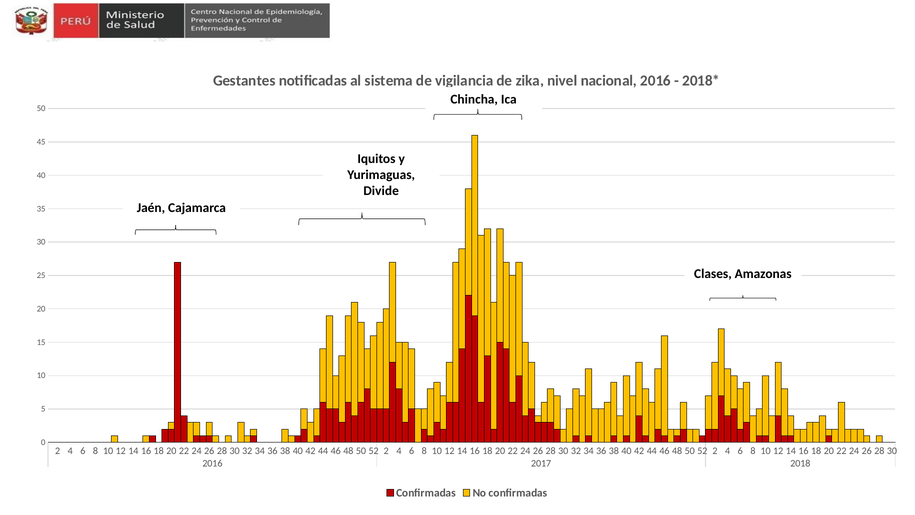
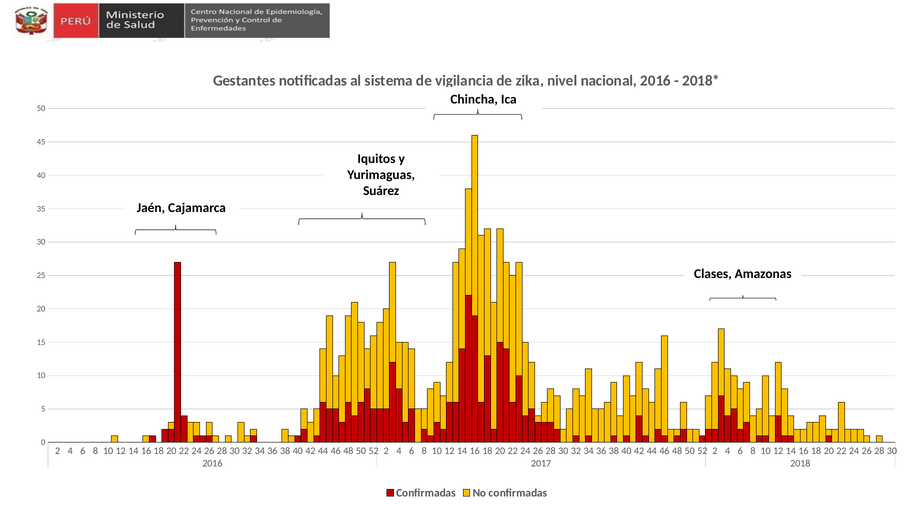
Divide: Divide -> Suárez
